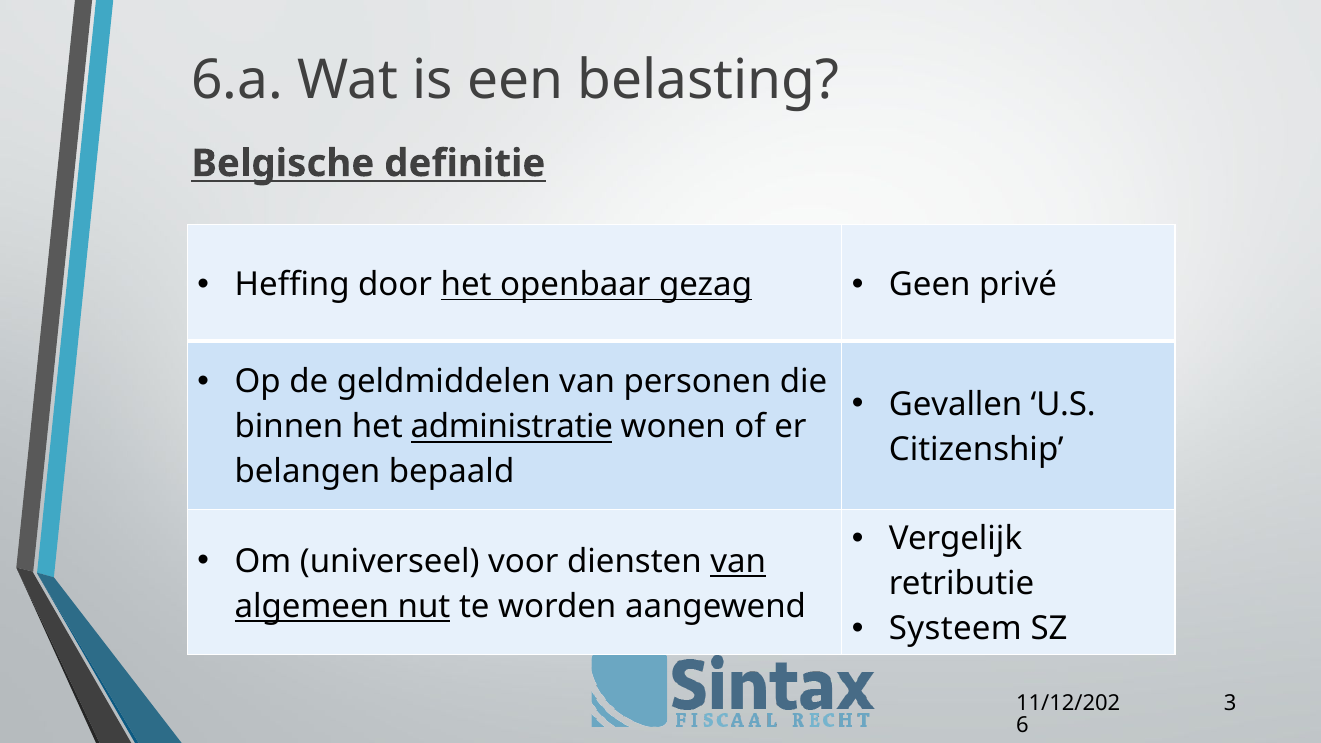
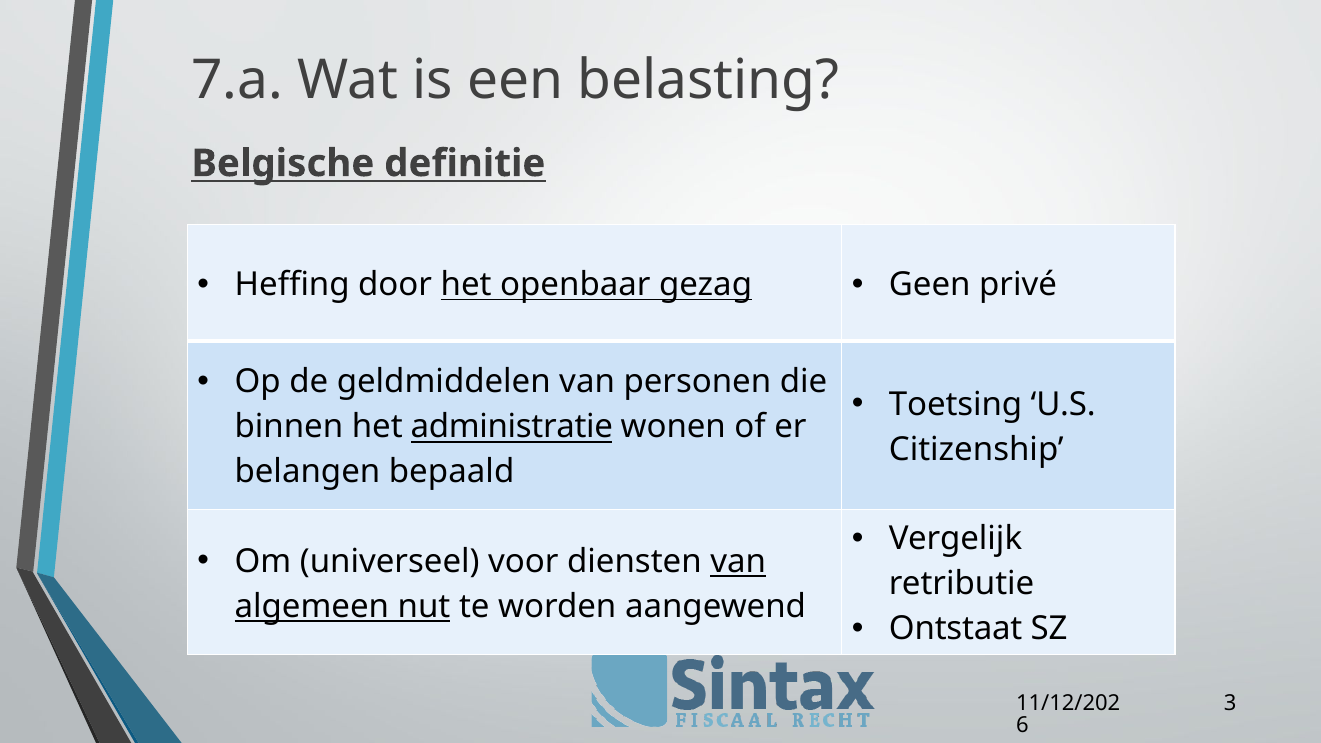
6.a: 6.a -> 7.a
Gevallen: Gevallen -> Toetsing
Systeem: Systeem -> Ontstaat
